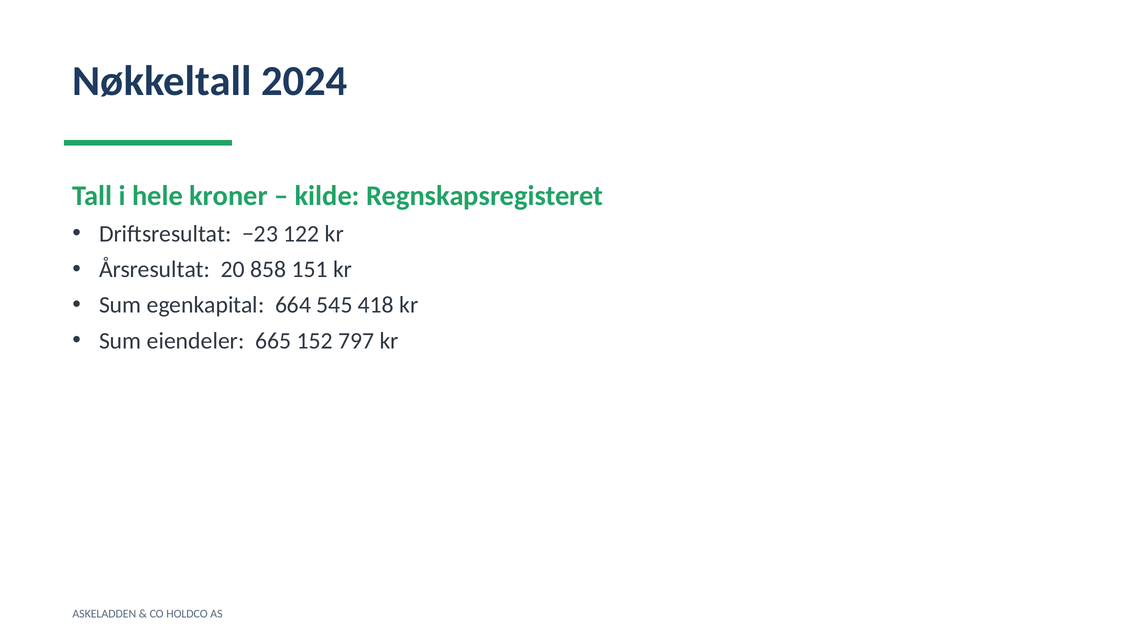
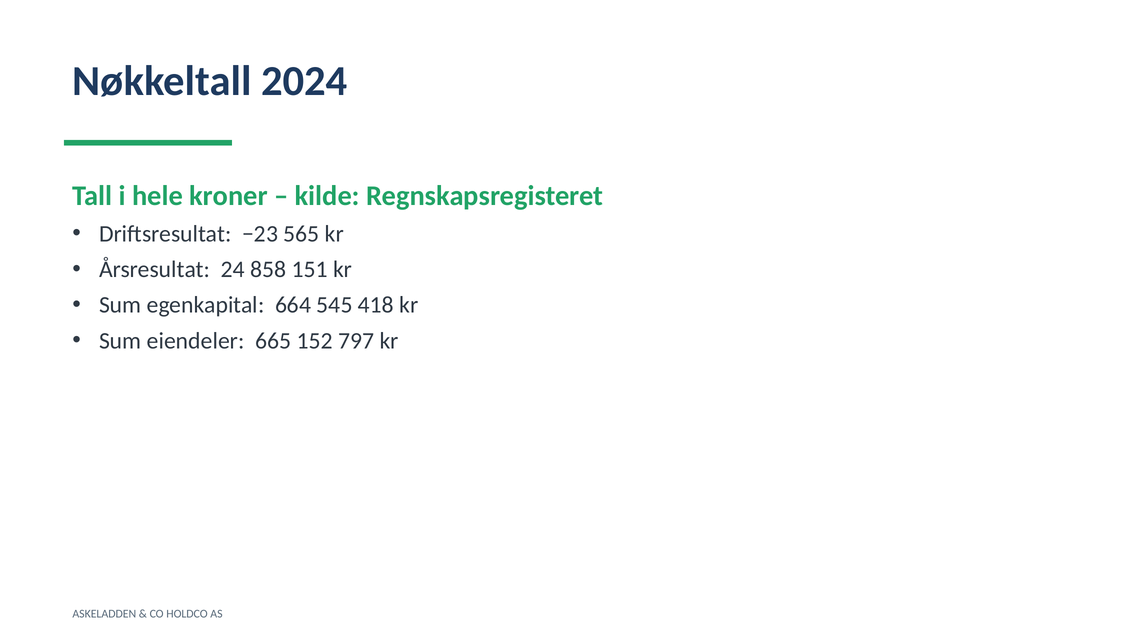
122: 122 -> 565
20: 20 -> 24
